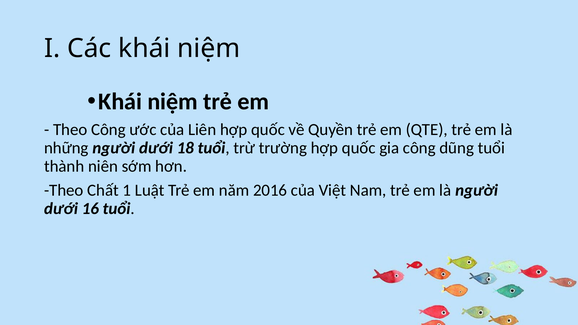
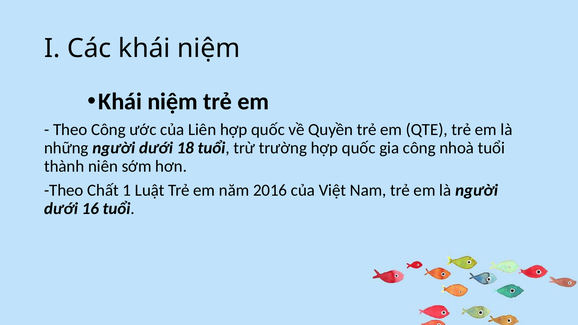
dũng: dũng -> nhoà
